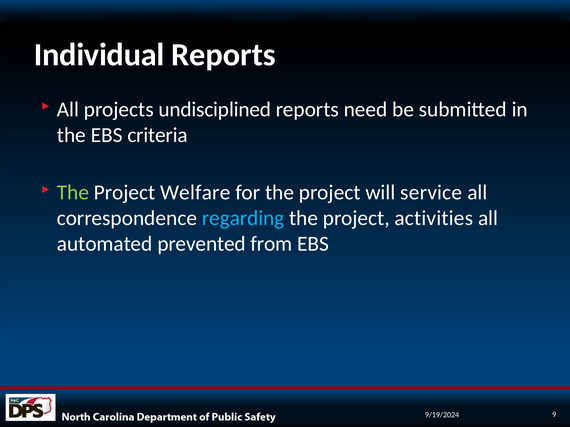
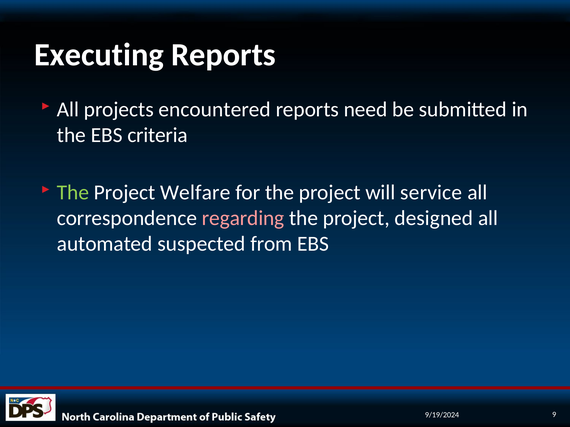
Individual: Individual -> Executing
undisciplined: undisciplined -> encountered
regarding colour: light blue -> pink
activities: activities -> designed
prevented: prevented -> suspected
